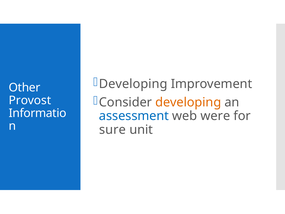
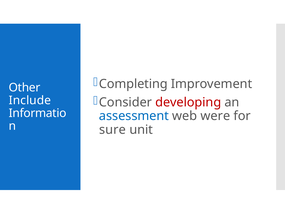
Developing at (133, 84): Developing -> Completing
developing at (188, 102) colour: orange -> red
Provost: Provost -> Include
